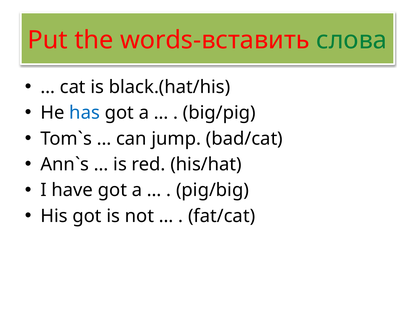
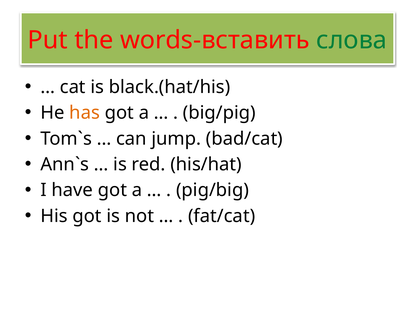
has colour: blue -> orange
